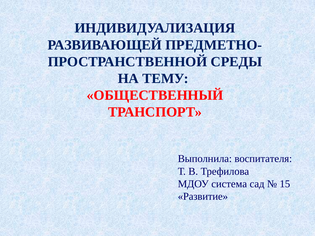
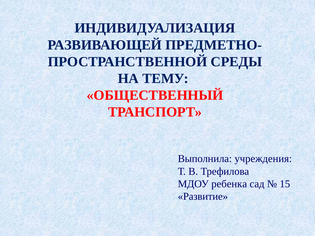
воспитателя: воспитателя -> учреждения
система: система -> ребенка
